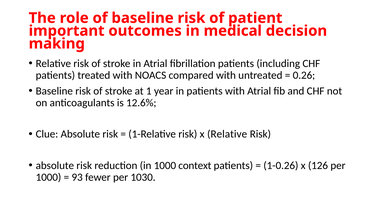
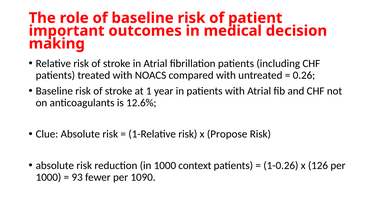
x Relative: Relative -> Propose
1030: 1030 -> 1090
